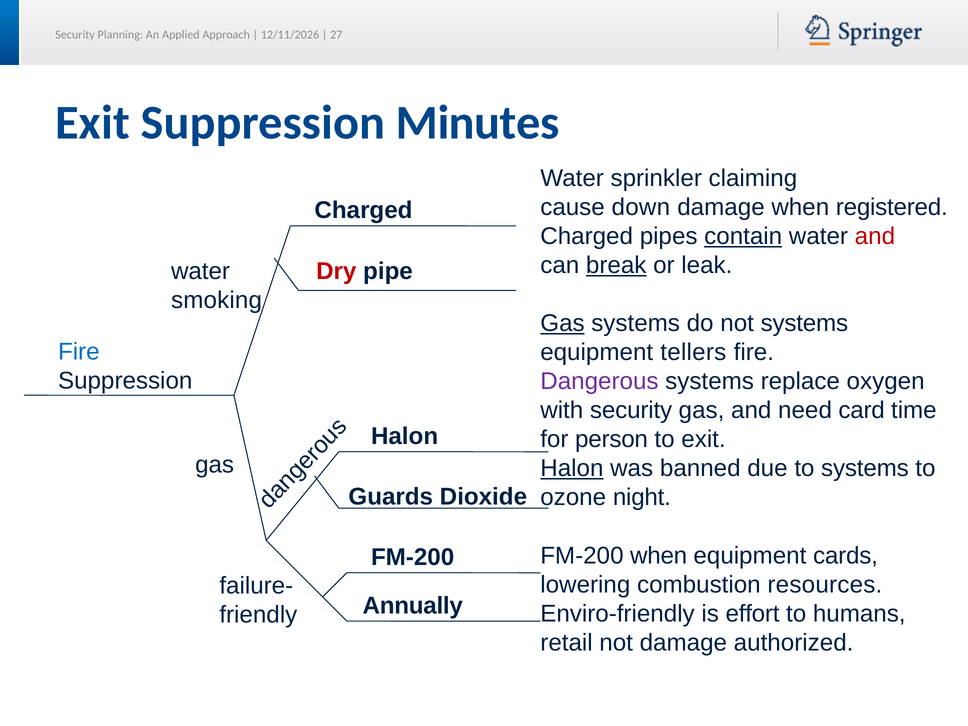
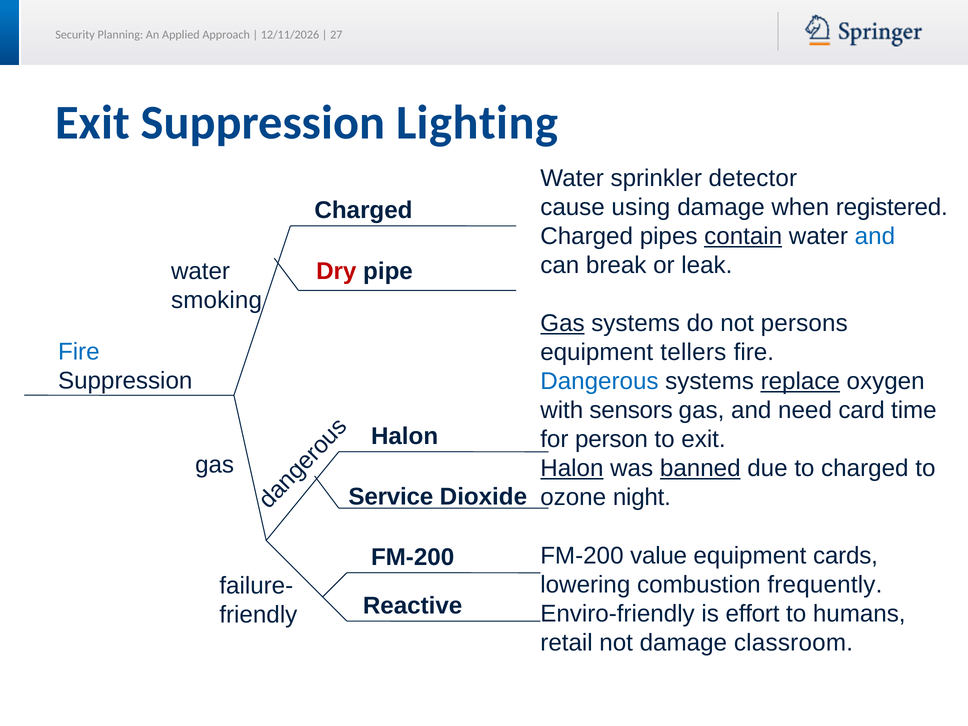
Minutes: Minutes -> Lighting
claiming: claiming -> detector
down: down -> using
and at (875, 236) colour: red -> blue
break underline: present -> none
not systems: systems -> persons
Dangerous colour: purple -> blue
replace underline: none -> present
with security: security -> sensors
banned underline: none -> present
to systems: systems -> charged
Guards: Guards -> Service
FM-200 when: when -> value
resources: resources -> frequently
Annually: Annually -> Reactive
authorized: authorized -> classroom
